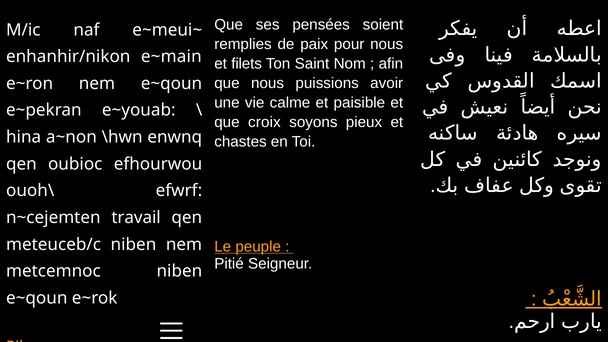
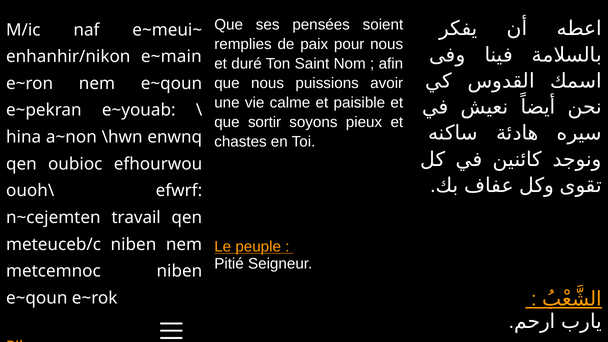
filets: filets -> duré
croix: croix -> sortir
